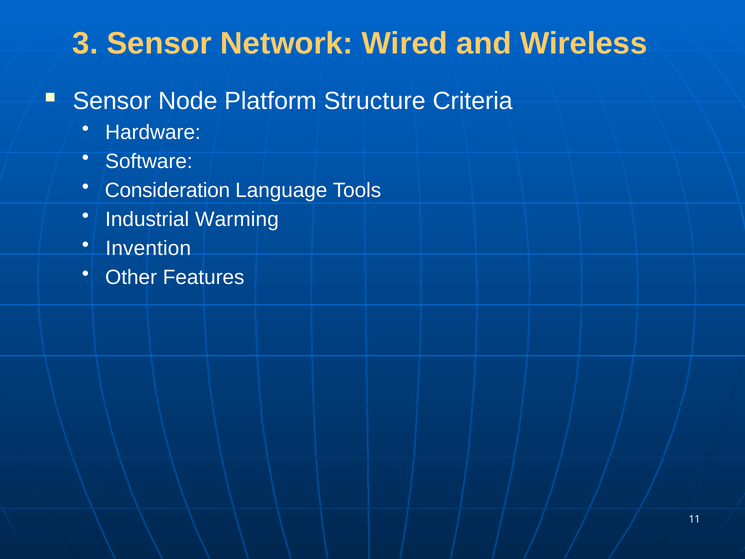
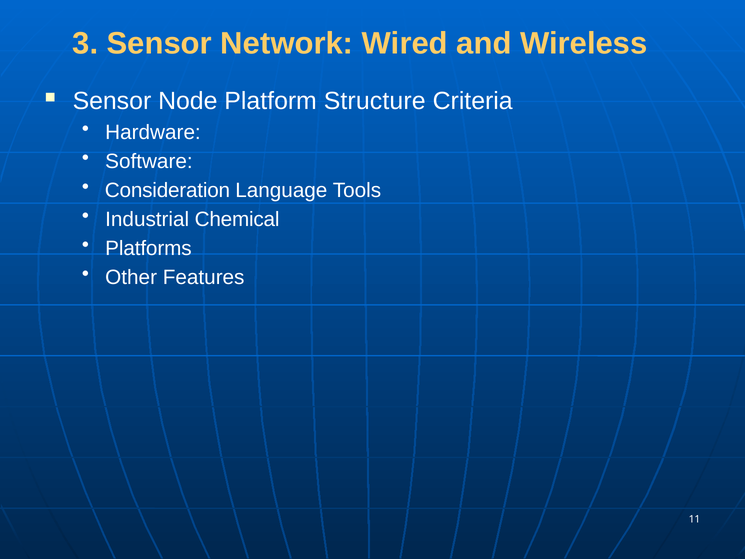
Warming: Warming -> Chemical
Invention: Invention -> Platforms
